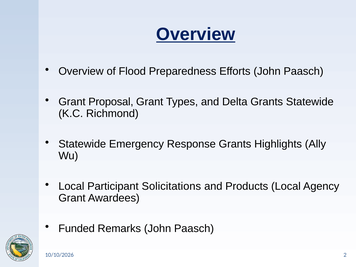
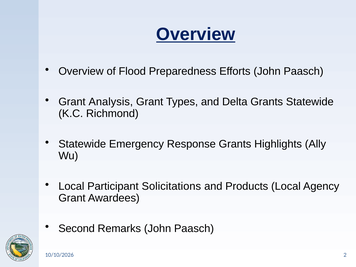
Proposal: Proposal -> Analysis
Funded: Funded -> Second
